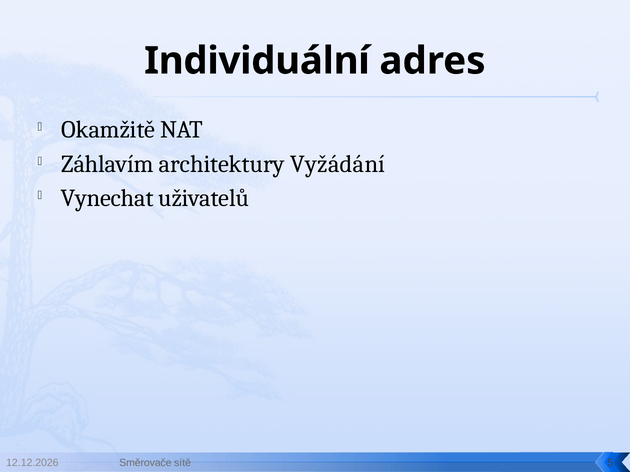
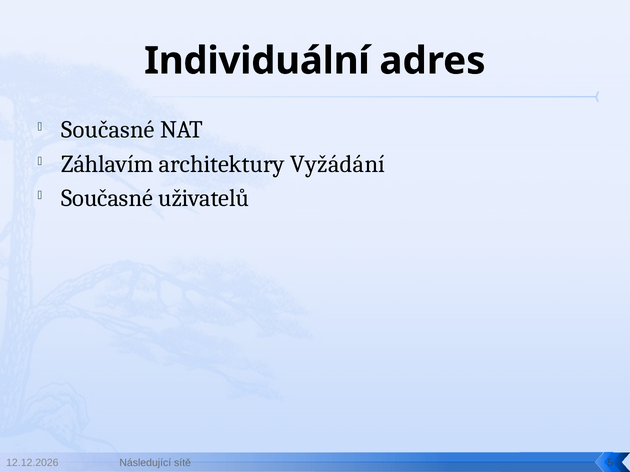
Okamžitě at (108, 130): Okamžitě -> Současné
Vynechat at (107, 198): Vynechat -> Současné
Směrovače: Směrovače -> Následující
